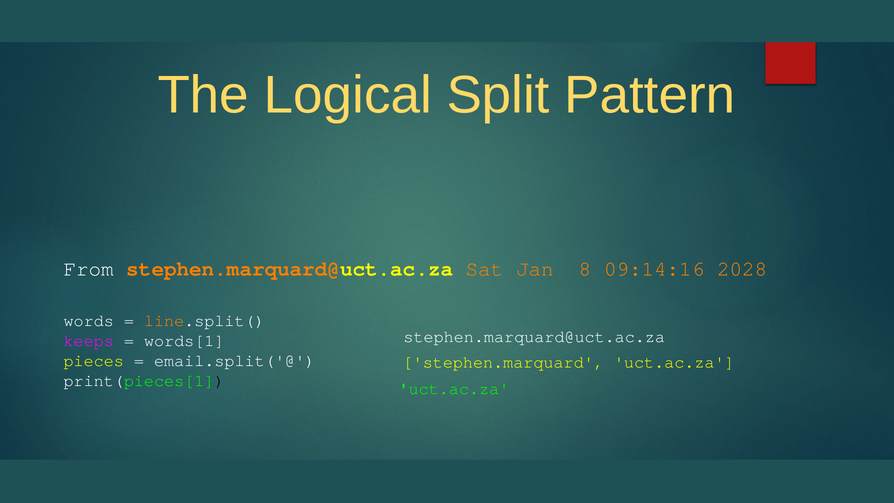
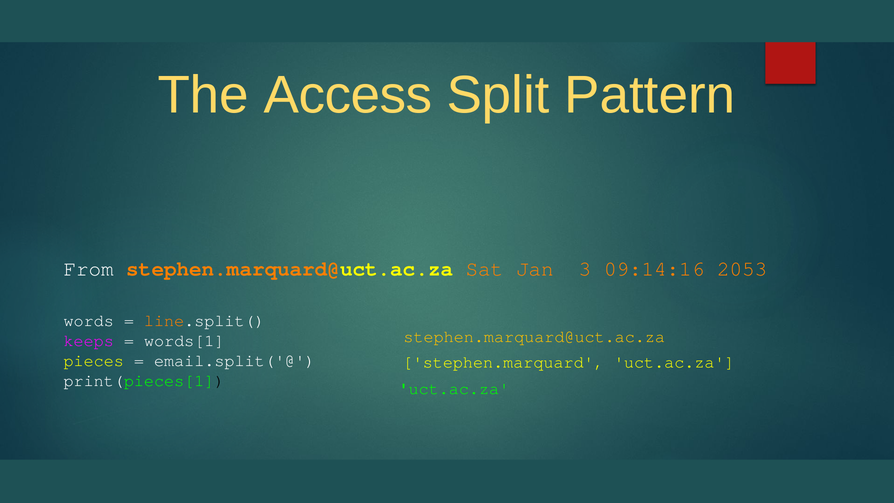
Logical: Logical -> Access
8: 8 -> 3
2028: 2028 -> 2053
stephen.marquard@uct.ac.za at (534, 336) colour: white -> yellow
